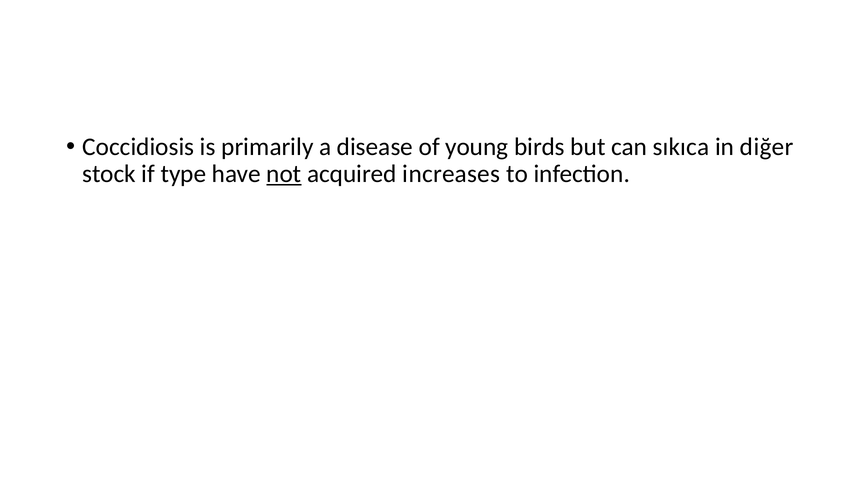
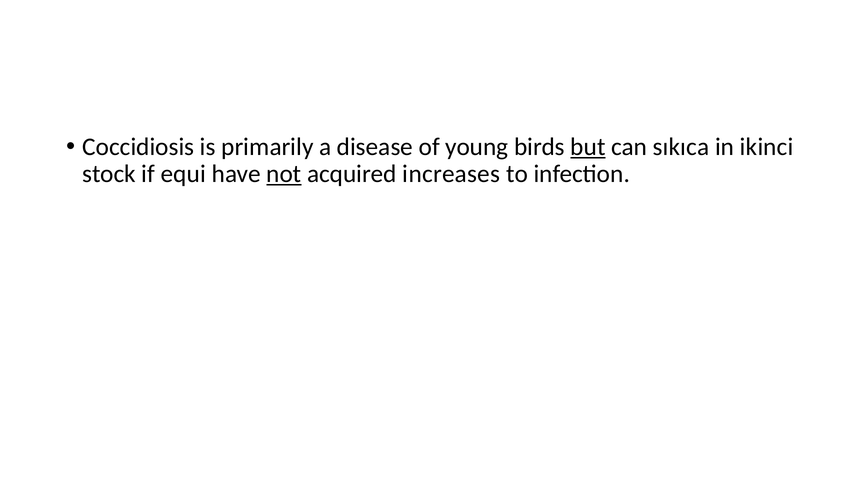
but underline: none -> present
diğer: diğer -> ikinci
type: type -> equi
